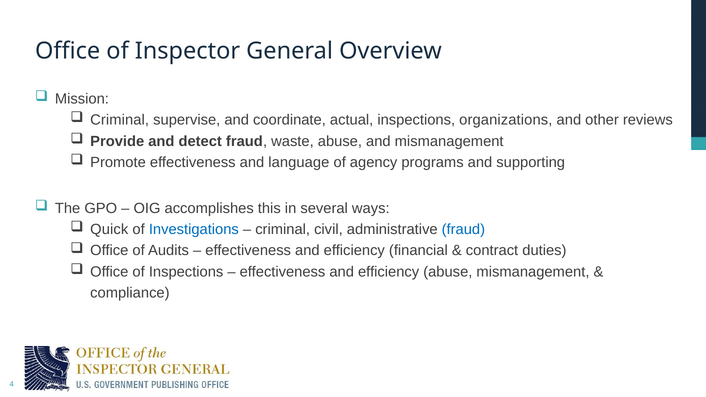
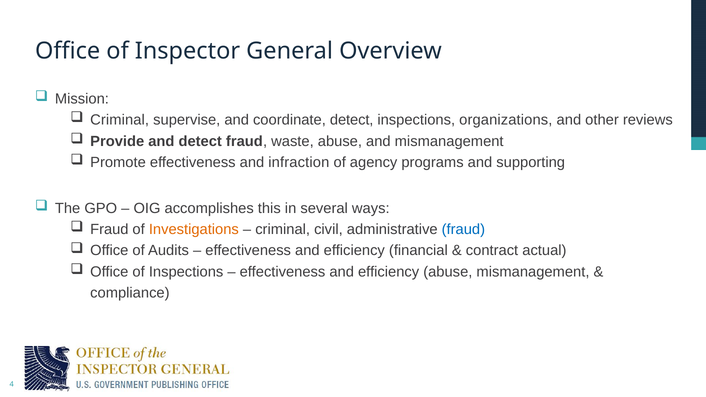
coordinate actual: actual -> detect
language: language -> infraction
Quick at (109, 229): Quick -> Fraud
Investigations colour: blue -> orange
duties: duties -> actual
